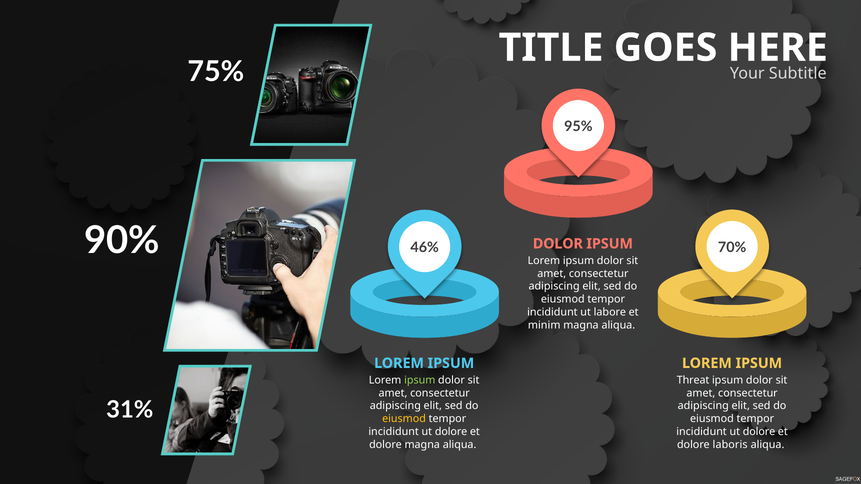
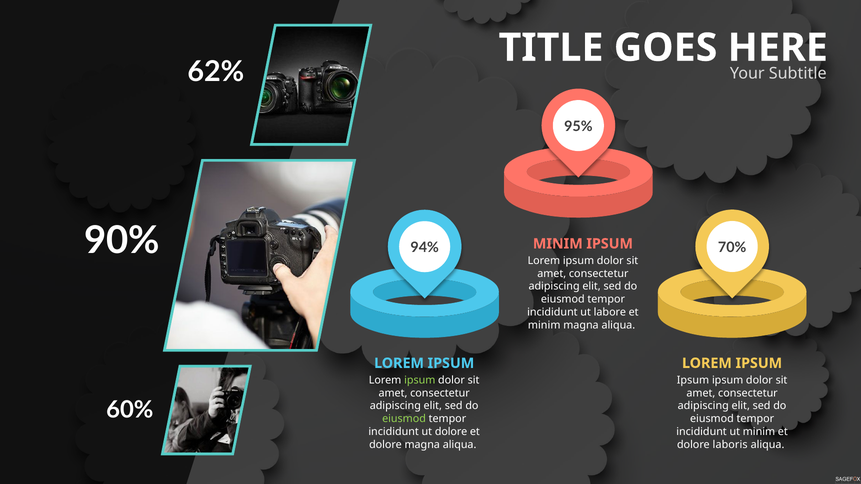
75%: 75% -> 62%
DOLOR at (558, 244): DOLOR -> MINIM
46%: 46% -> 94%
Threat at (693, 380): Threat -> Ipsum
31%: 31% -> 60%
eiusmod at (404, 419) colour: yellow -> light green
dolore at (759, 432): dolore -> minim
